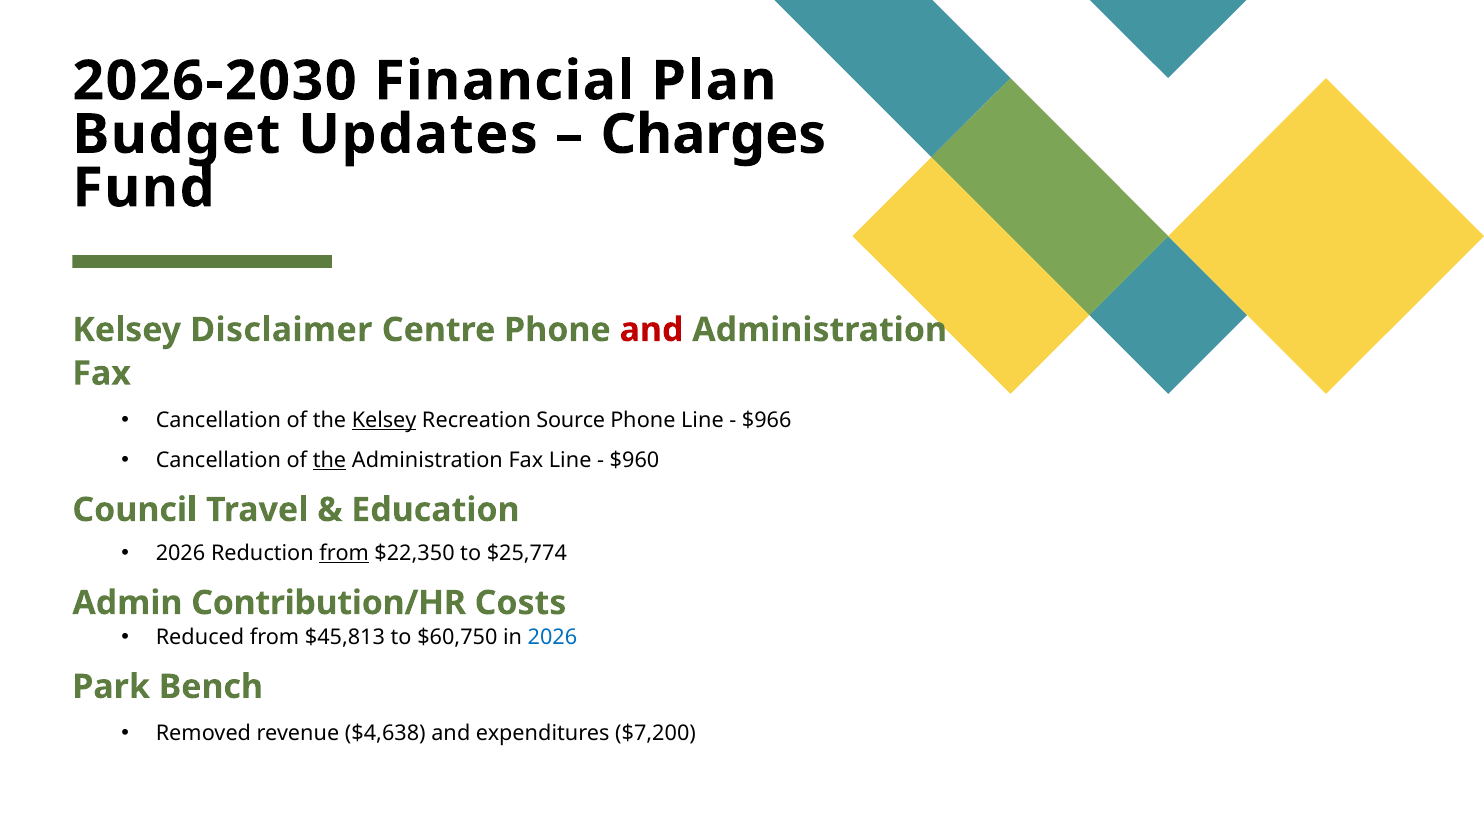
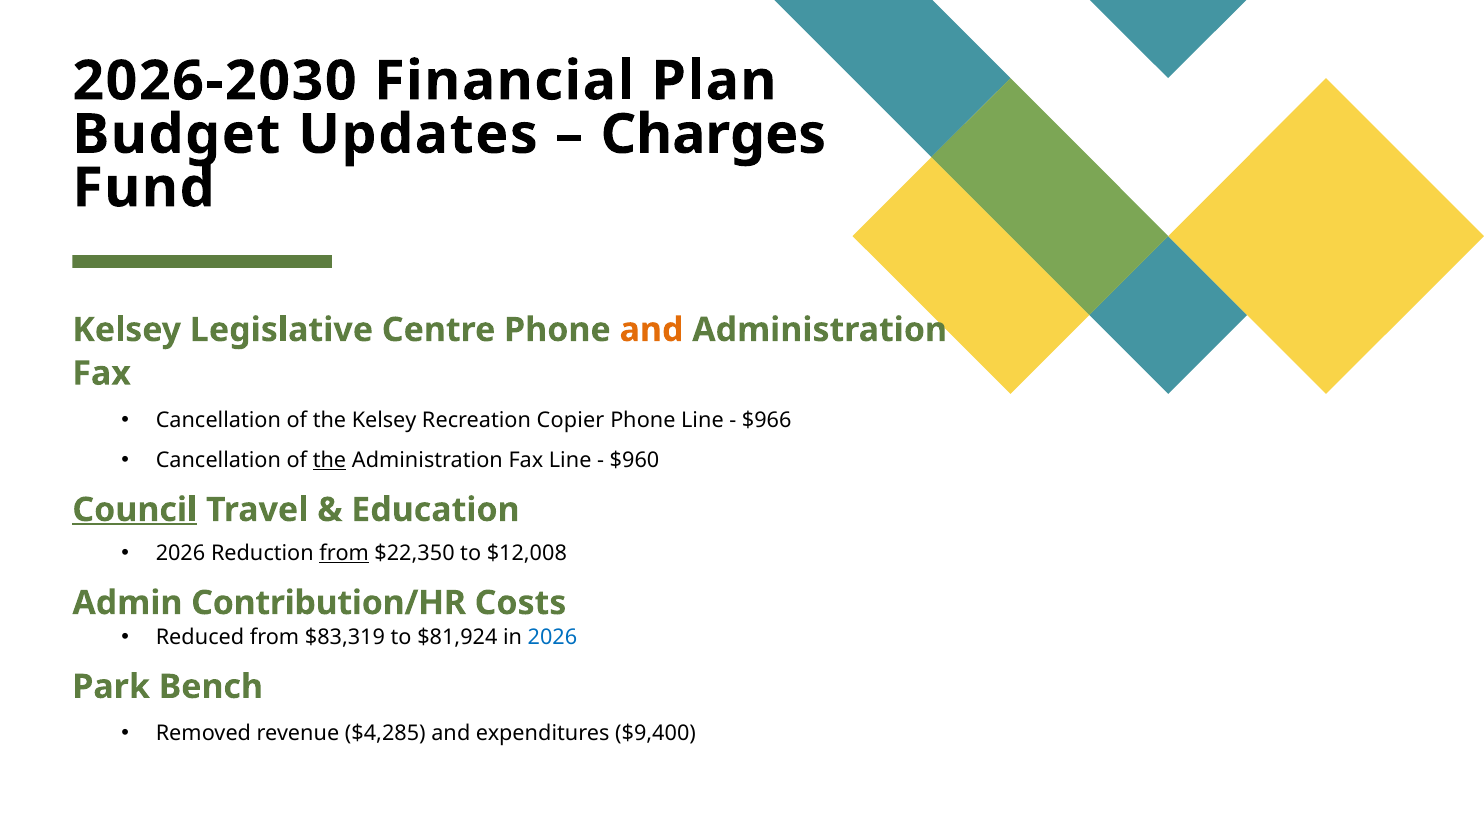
Disclaimer: Disclaimer -> Legislative
and at (652, 330) colour: red -> orange
Kelsey at (384, 420) underline: present -> none
Source: Source -> Copier
Council underline: none -> present
$25,774: $25,774 -> $12,008
$45,813: $45,813 -> $83,319
$60,750: $60,750 -> $81,924
$4,638: $4,638 -> $4,285
$7,200: $7,200 -> $9,400
